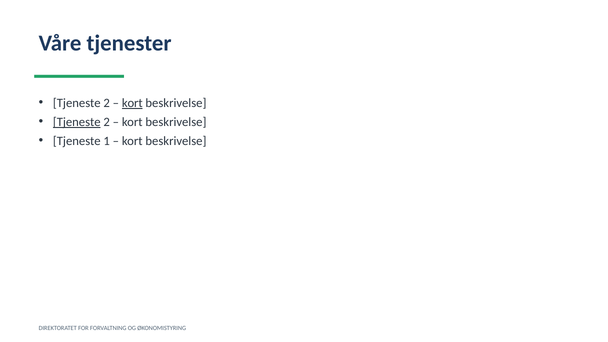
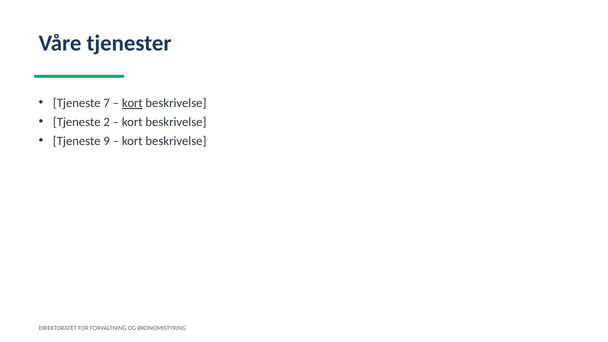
2 at (107, 103): 2 -> 7
Tjeneste at (77, 122) underline: present -> none
1: 1 -> 9
